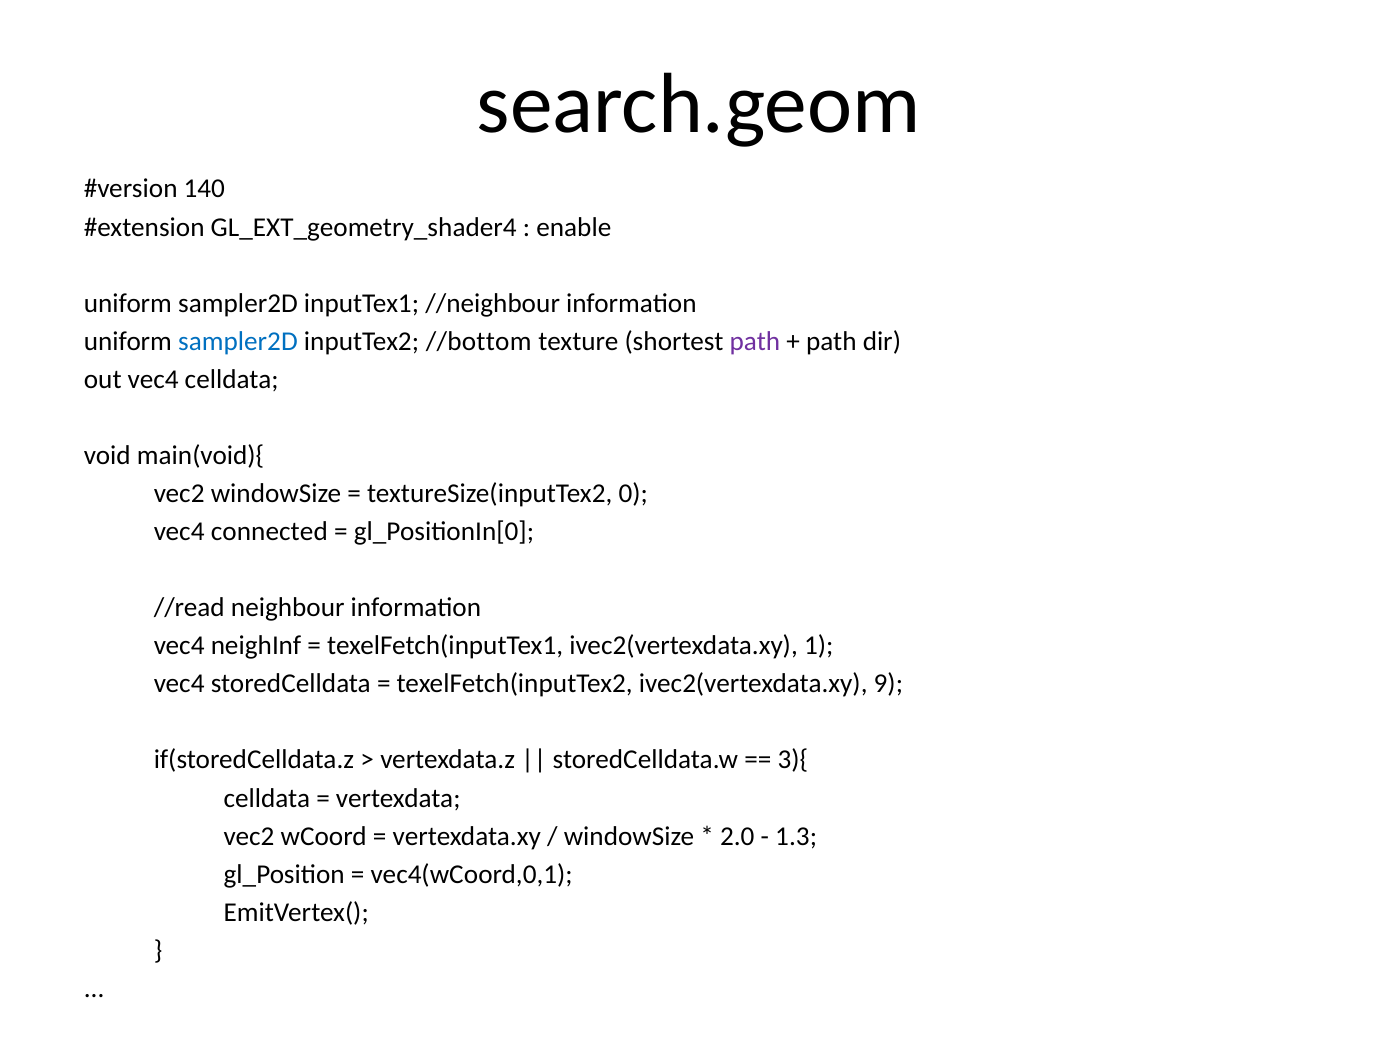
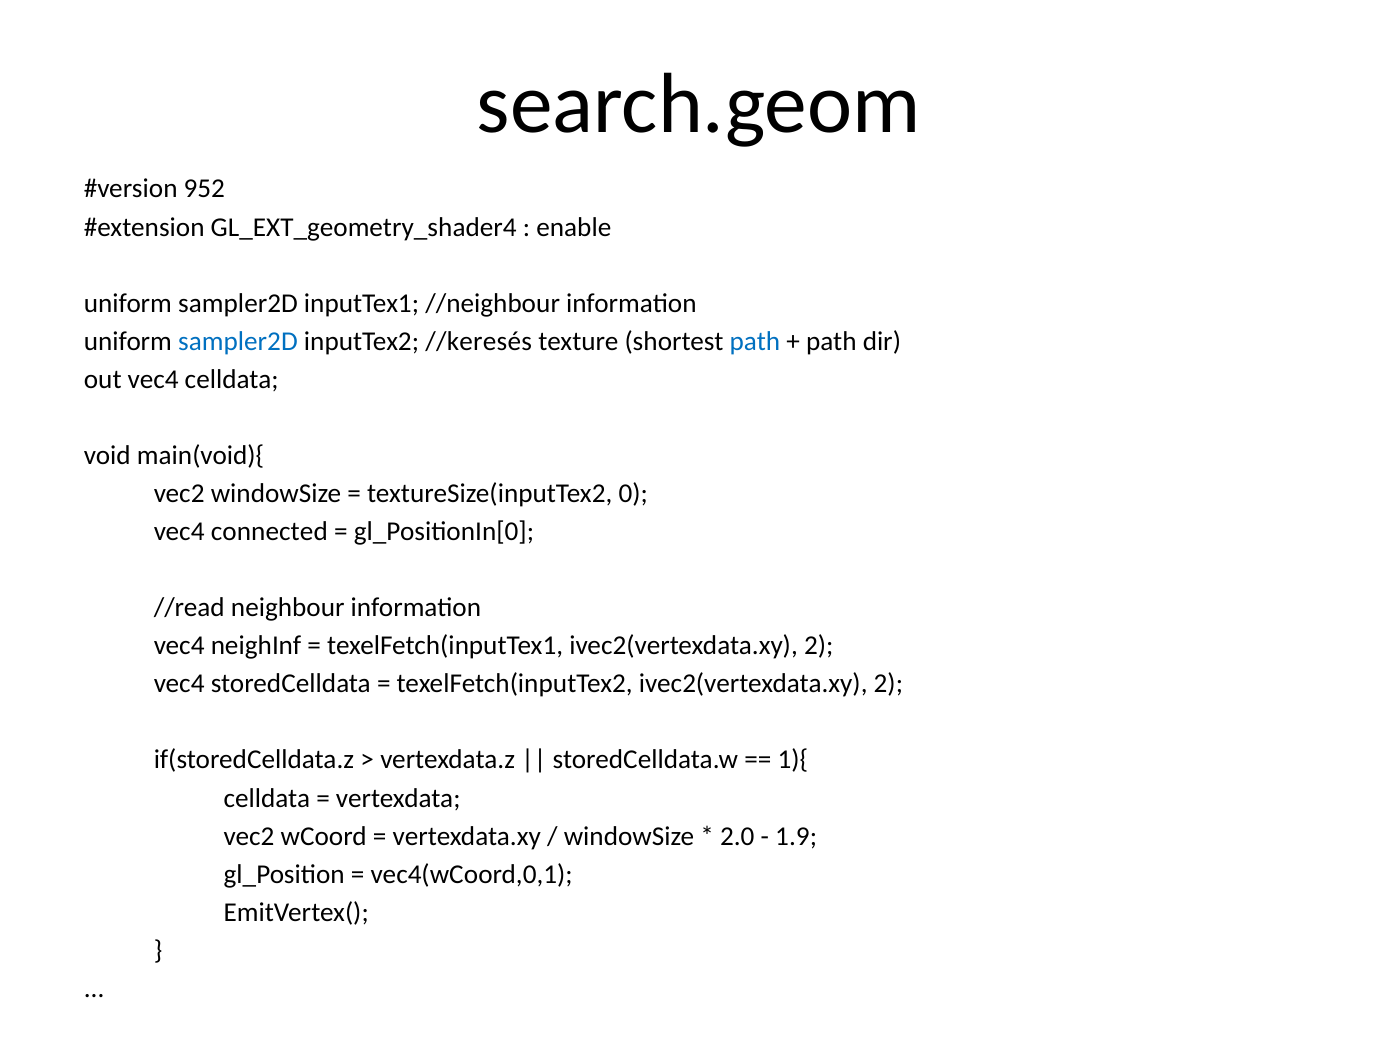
140: 140 -> 952
//bottom: //bottom -> //keresés
path at (755, 341) colour: purple -> blue
texelFetch(inputTex1 ivec2(vertexdata.xy 1: 1 -> 2
texelFetch(inputTex2 ivec2(vertexdata.xy 9: 9 -> 2
3){: 3){ -> 1){
1.3: 1.3 -> 1.9
